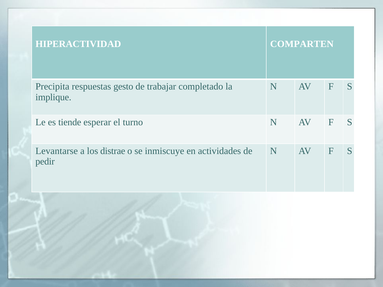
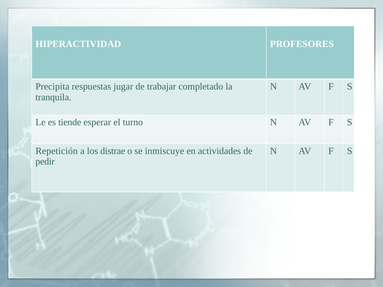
COMPARTEN: COMPARTEN -> PROFESORES
gesto: gesto -> jugar
implique: implique -> tranquila
Levantarse: Levantarse -> Repetición
